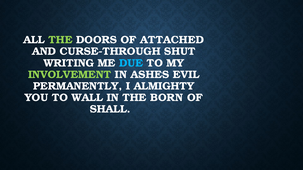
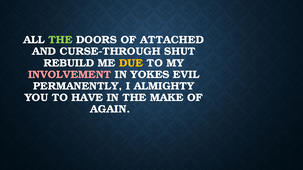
WRITING: WRITING -> REBUILD
DUE colour: light blue -> yellow
INVOLVEMENT colour: light green -> pink
ASHES: ASHES -> YOKES
WALL: WALL -> HAVE
BORN: BORN -> MAKE
SHALL: SHALL -> AGAIN
